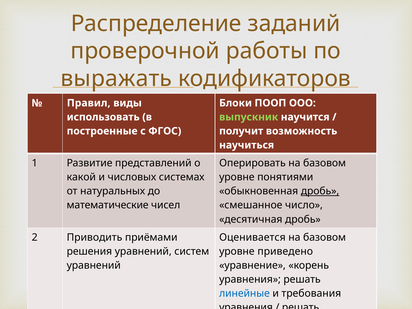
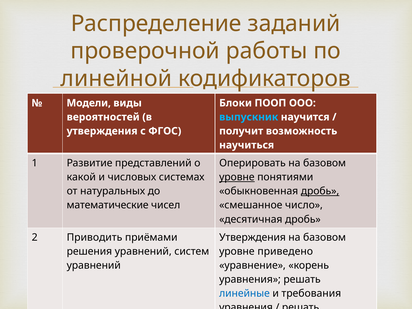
выражать: выражать -> линейной
Правил: Правил -> Модели
использовать: использовать -> вероятностей
выпускник colour: light green -> light blue
построенные at (102, 131): построенные -> утверждения
уровне at (237, 177) underline: none -> present
Оценивается at (252, 237): Оценивается -> Утверждения
